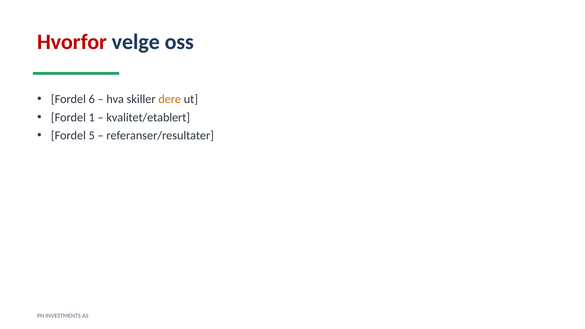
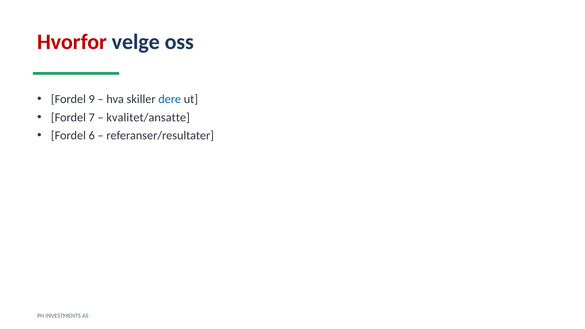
6: 6 -> 9
dere colour: orange -> blue
1: 1 -> 7
kvalitet/etablert: kvalitet/etablert -> kvalitet/ansatte
5: 5 -> 6
